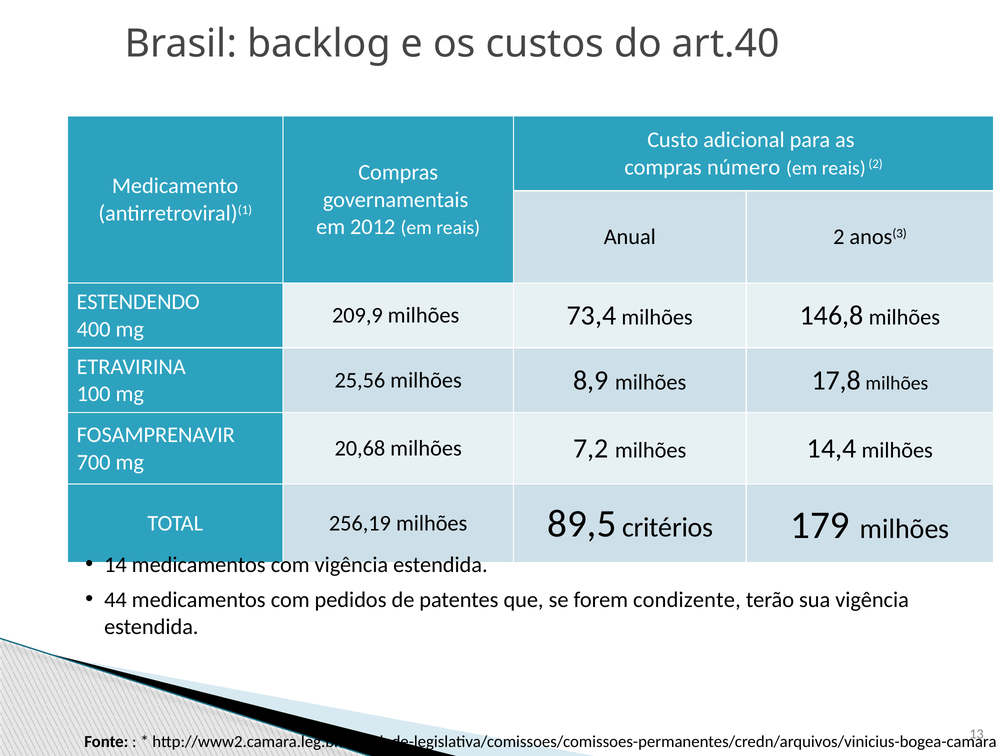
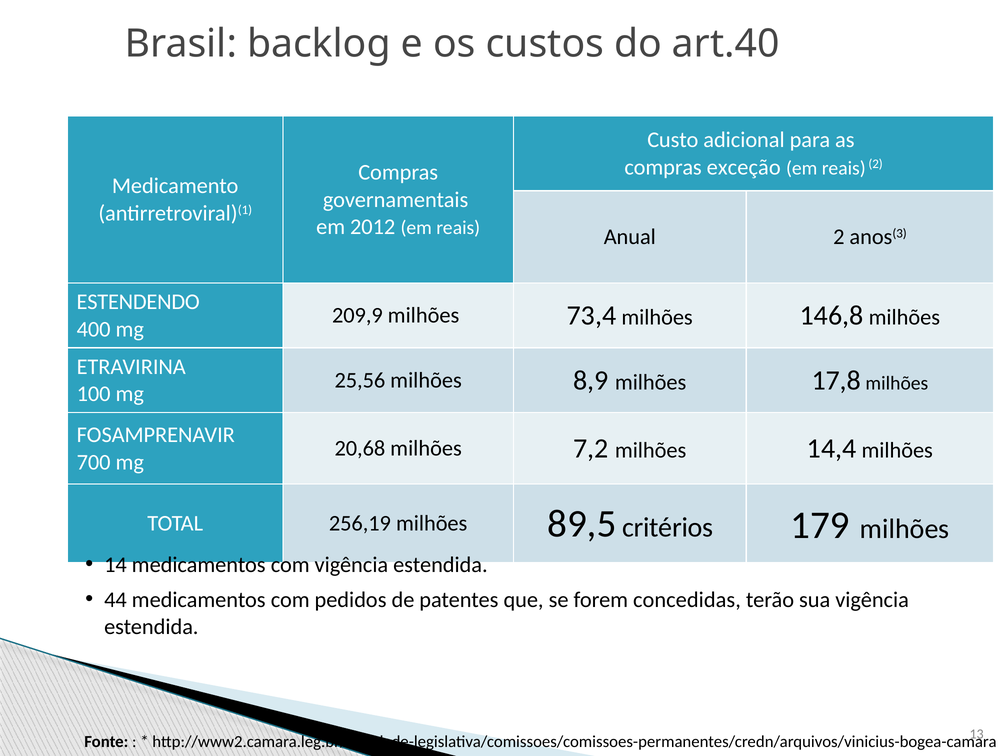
número: número -> exceção
condizente: condizente -> concedidas
